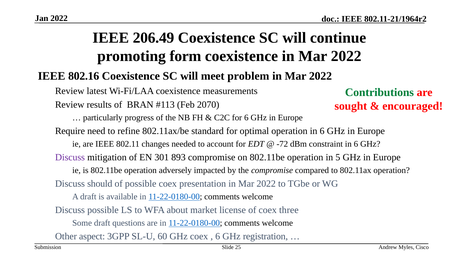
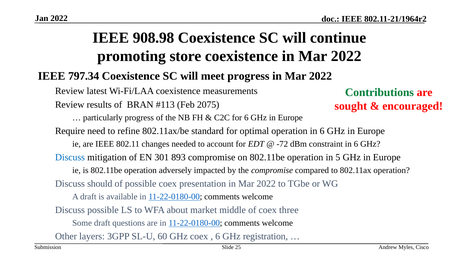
206.49: 206.49 -> 908.98
form: form -> store
802.16: 802.16 -> 797.34
meet problem: problem -> progress
2070: 2070 -> 2075
Discuss at (70, 158) colour: purple -> blue
license: license -> middle
aspect: aspect -> layers
